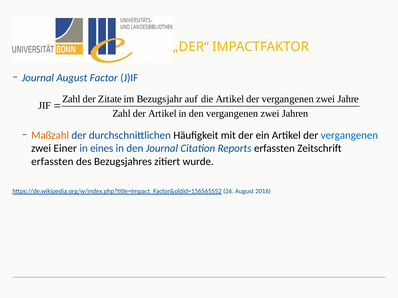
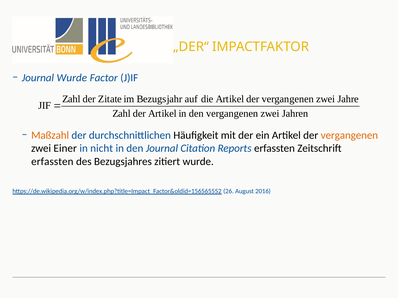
Journal August: August -> Wurde
vergangenen colour: blue -> orange
eines: eines -> nicht
